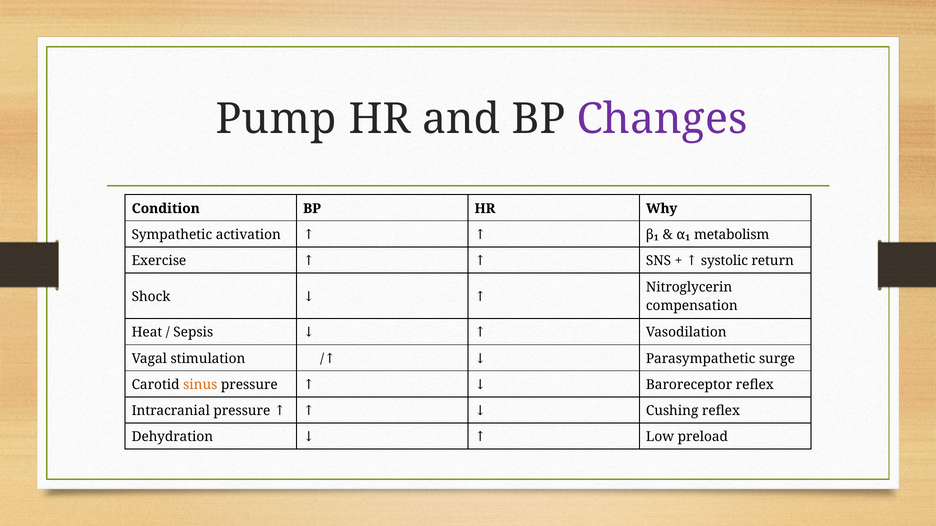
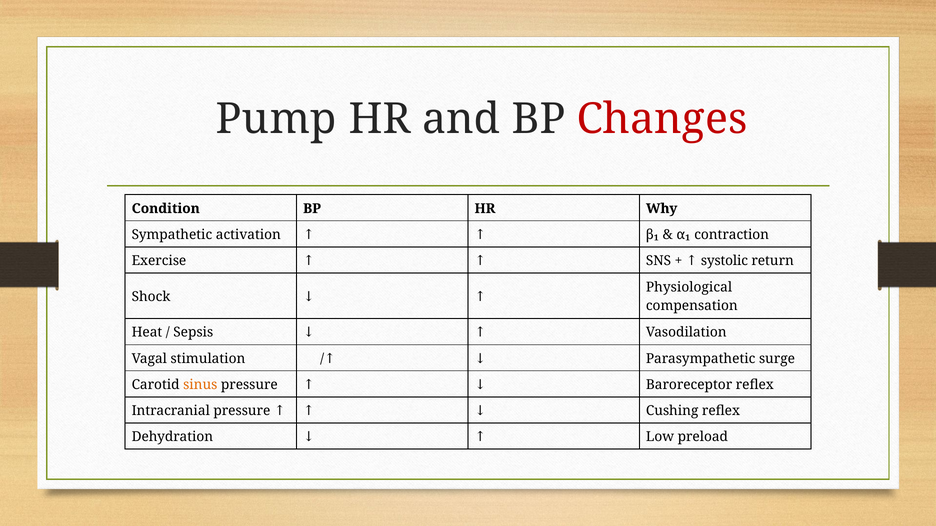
Changes colour: purple -> red
metabolism: metabolism -> contraction
Nitroglycerin: Nitroglycerin -> Physiological
